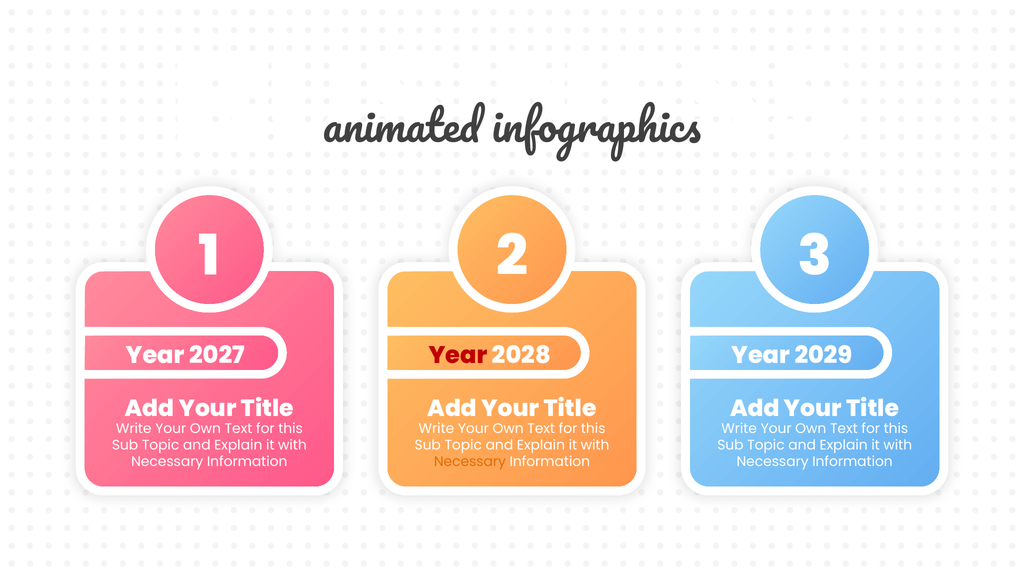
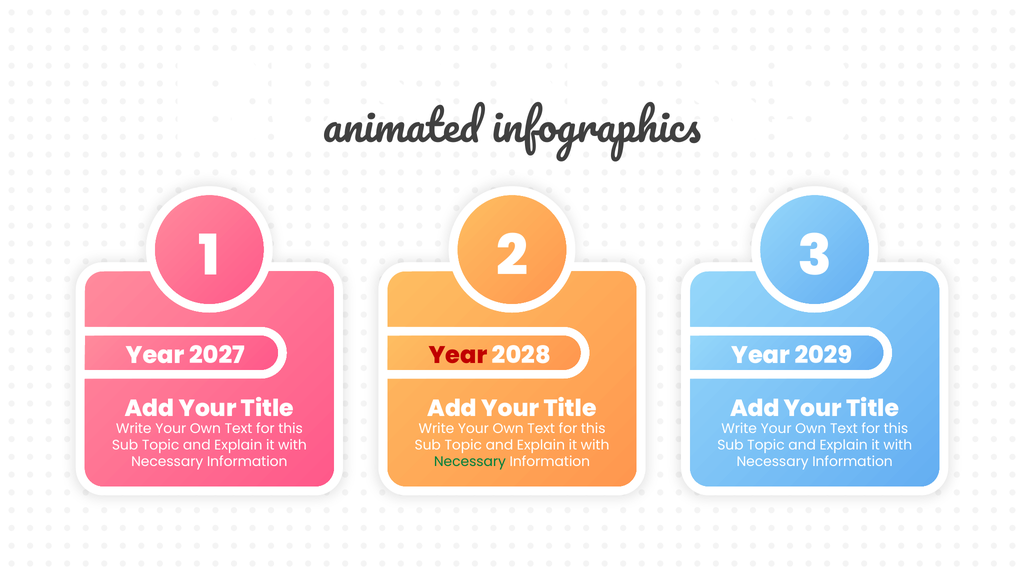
Necessary at (470, 462) colour: orange -> green
